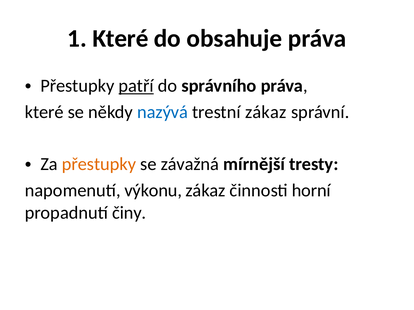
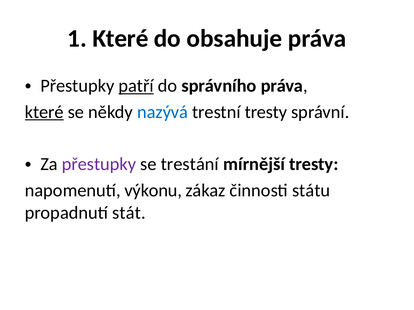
které at (44, 112) underline: none -> present
trestní zákaz: zákaz -> tresty
přestupky at (99, 164) colour: orange -> purple
závažná: závažná -> trestání
horní: horní -> státu
činy: činy -> stát
